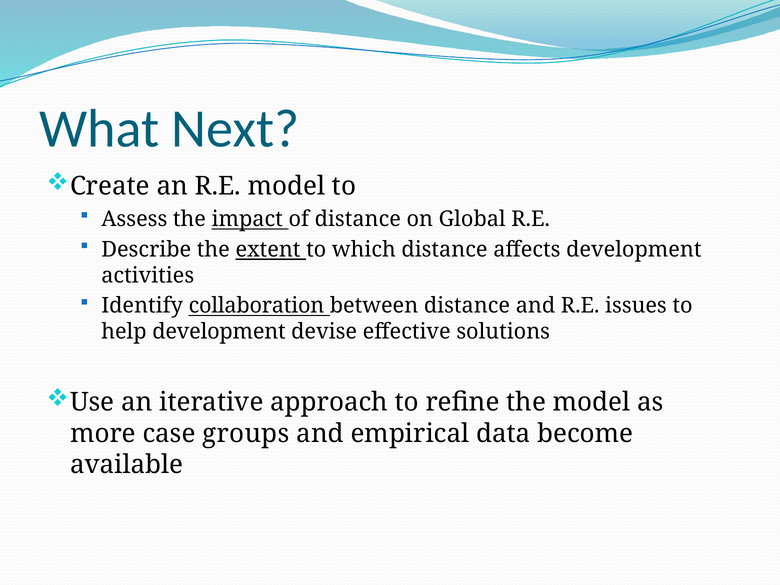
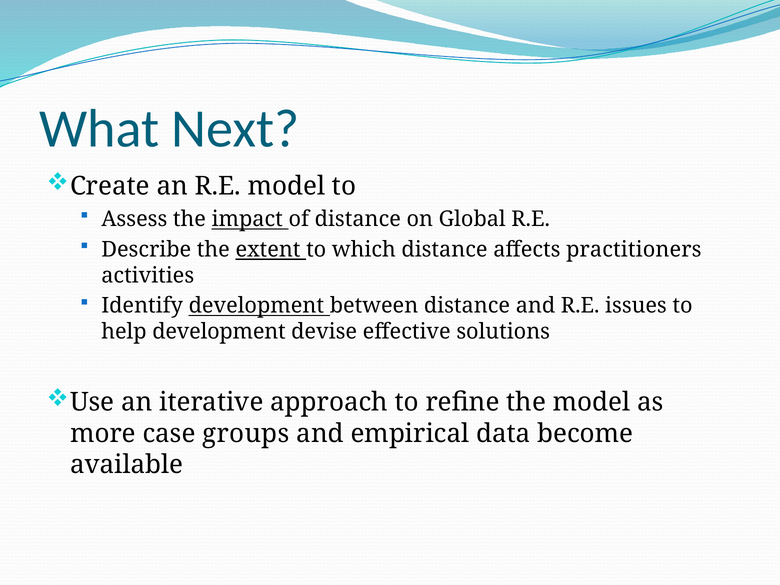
affects development: development -> practitioners
Identify collaboration: collaboration -> development
